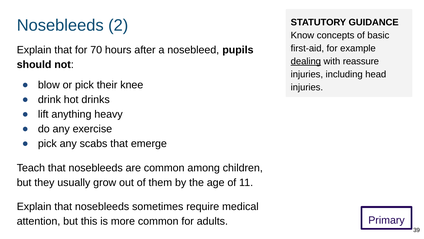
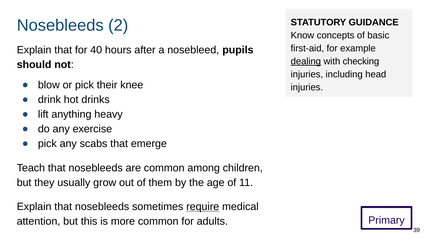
70: 70 -> 40
reassure: reassure -> checking
require underline: none -> present
